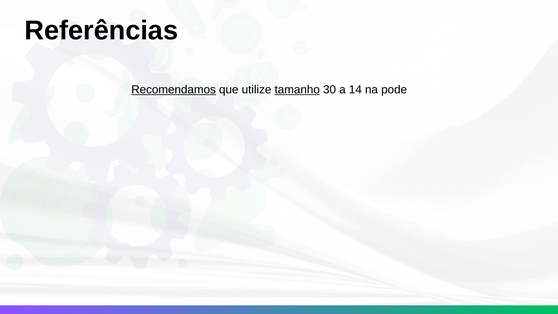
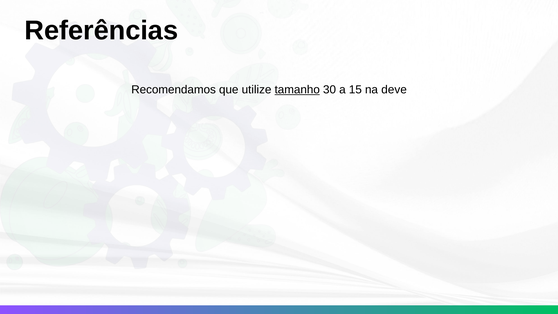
Recomendamos underline: present -> none
14: 14 -> 15
pode: pode -> deve
